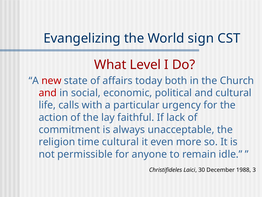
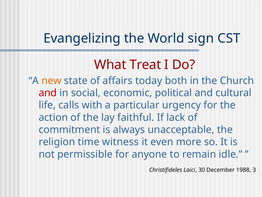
Level: Level -> Treat
new colour: red -> orange
time cultural: cultural -> witness
